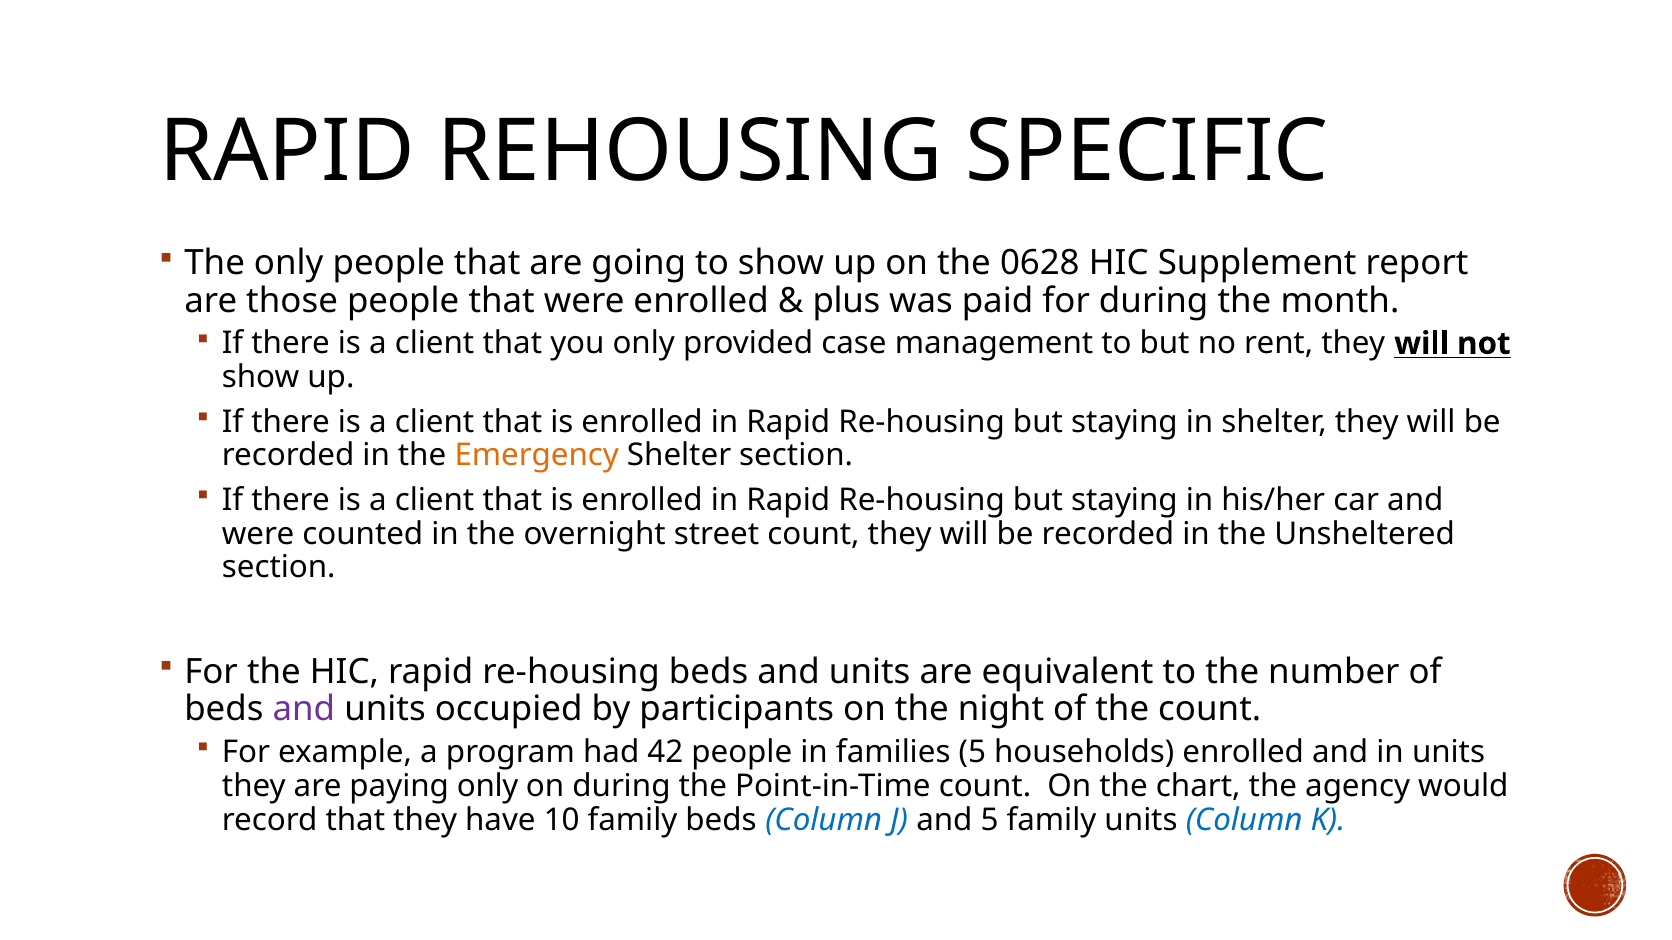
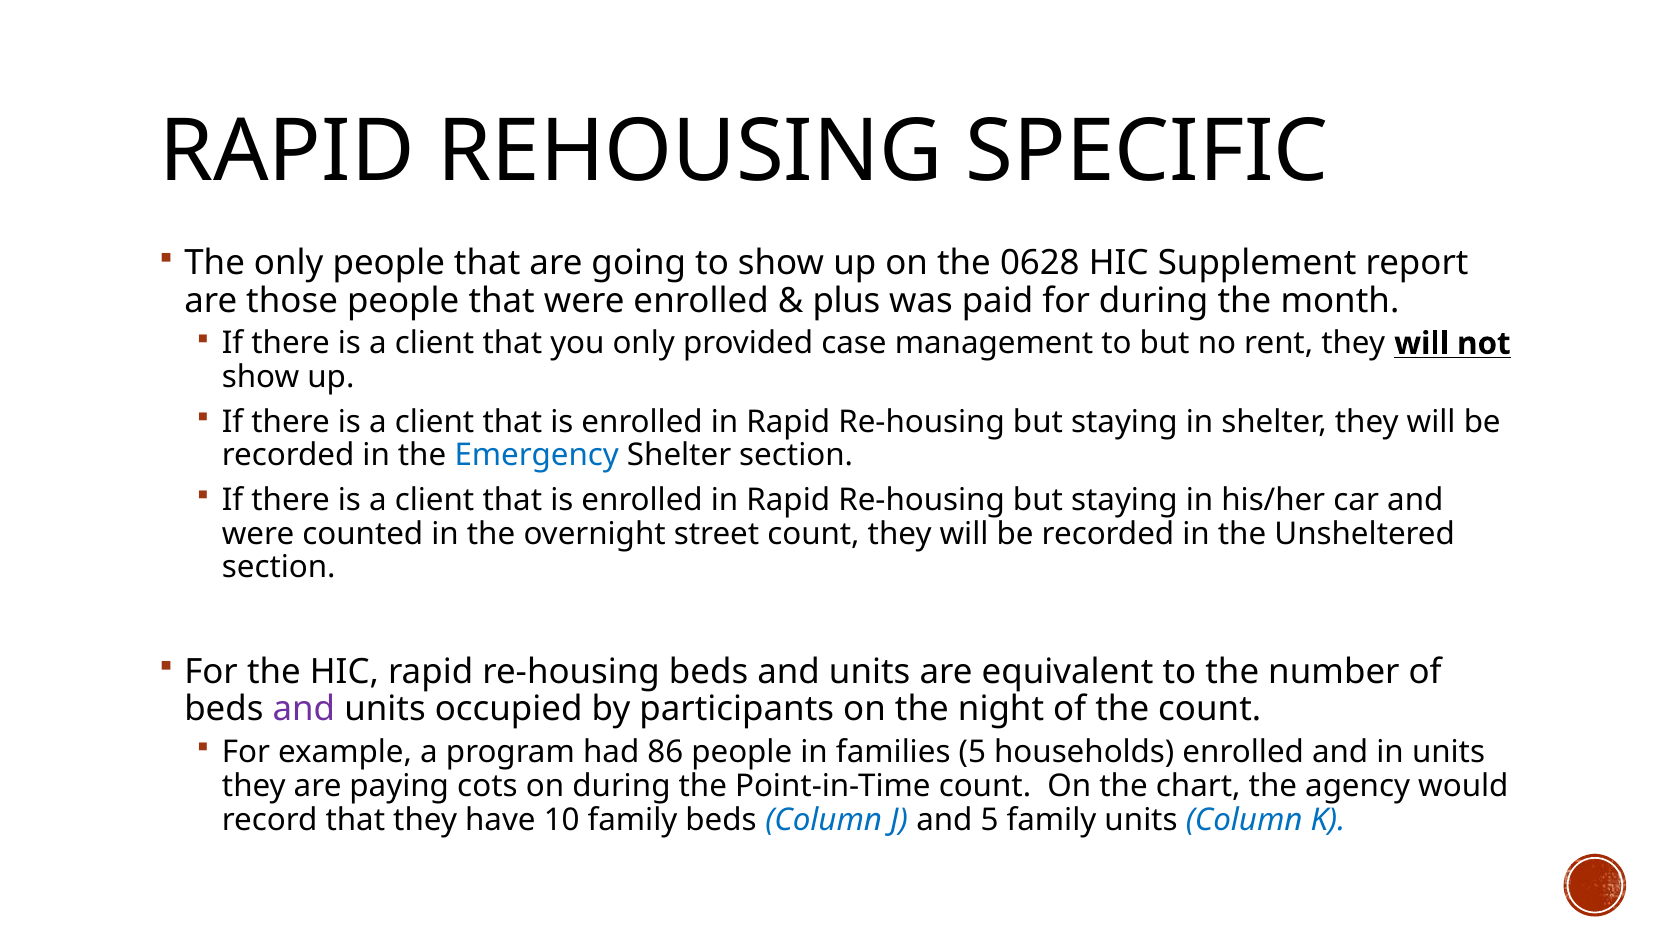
Emergency colour: orange -> blue
42: 42 -> 86
paying only: only -> cots
